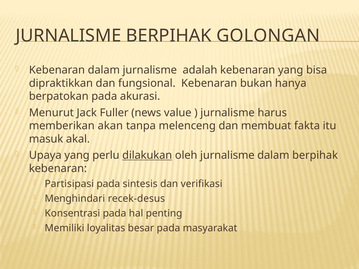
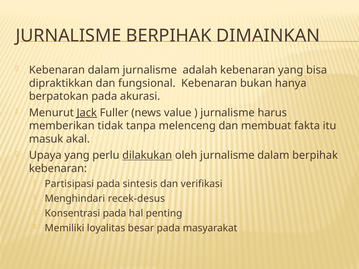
GOLONGAN: GOLONGAN -> DIMAINKAN
Jack underline: none -> present
akan: akan -> tidak
